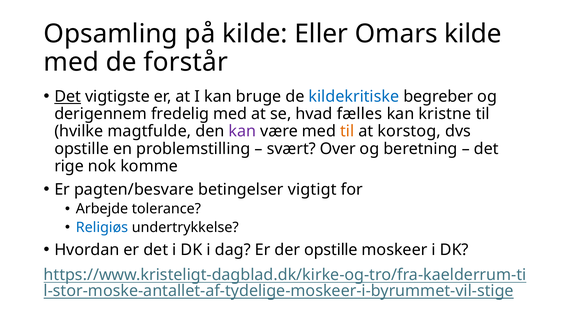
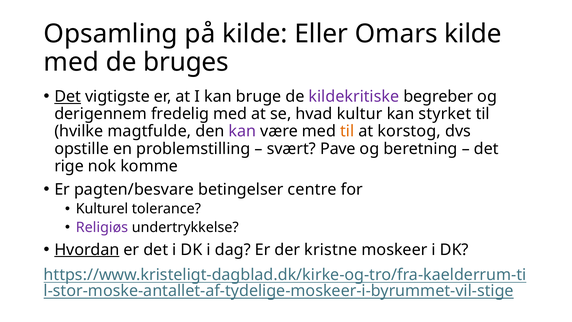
forstår: forstår -> bruges
kildekritiske colour: blue -> purple
fælles: fælles -> kultur
kristne: kristne -> styrket
Over: Over -> Pave
vigtigt: vigtigt -> centre
Arbejde: Arbejde -> Kulturel
Religiøs colour: blue -> purple
Hvordan underline: none -> present
der opstille: opstille -> kristne
